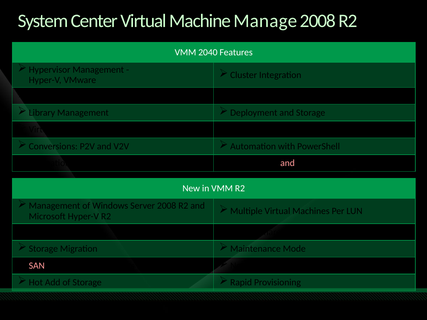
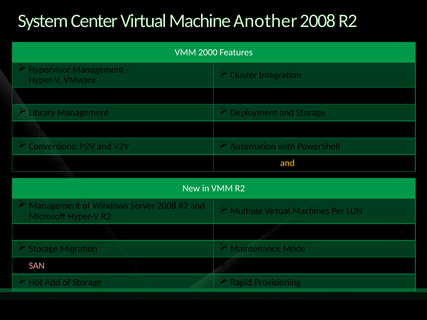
Manage: Manage -> Another
2040: 2040 -> 2000
and at (288, 163) colour: pink -> yellow
